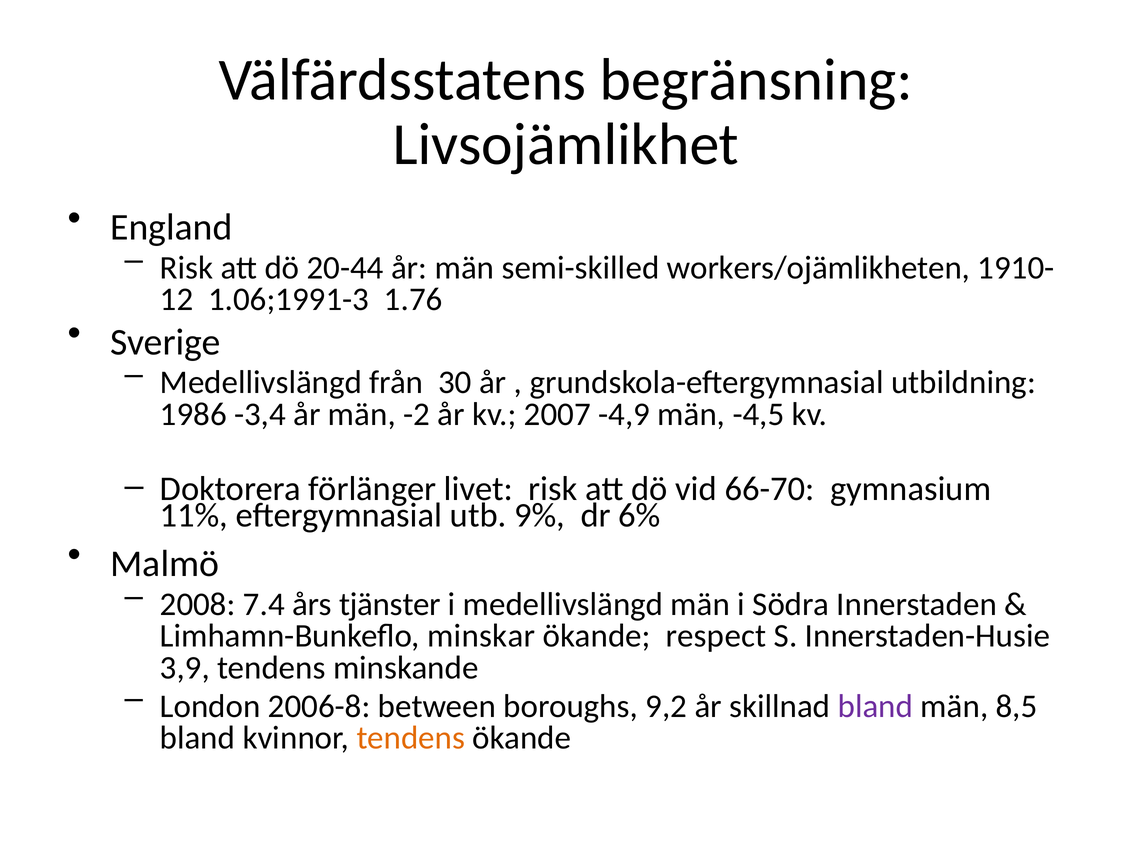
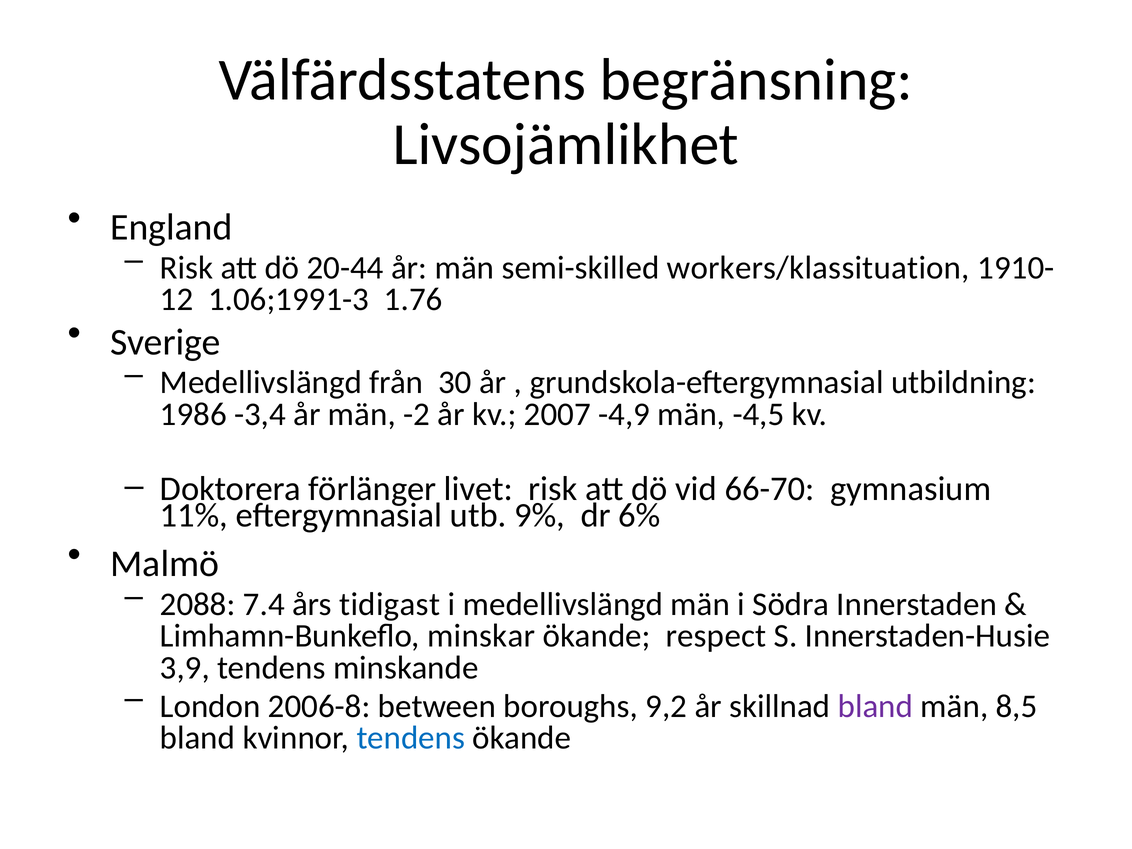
workers/ojämlikheten: workers/ojämlikheten -> workers/klassituation
2008: 2008 -> 2088
tjänster: tjänster -> tidigast
tendens at (411, 738) colour: orange -> blue
